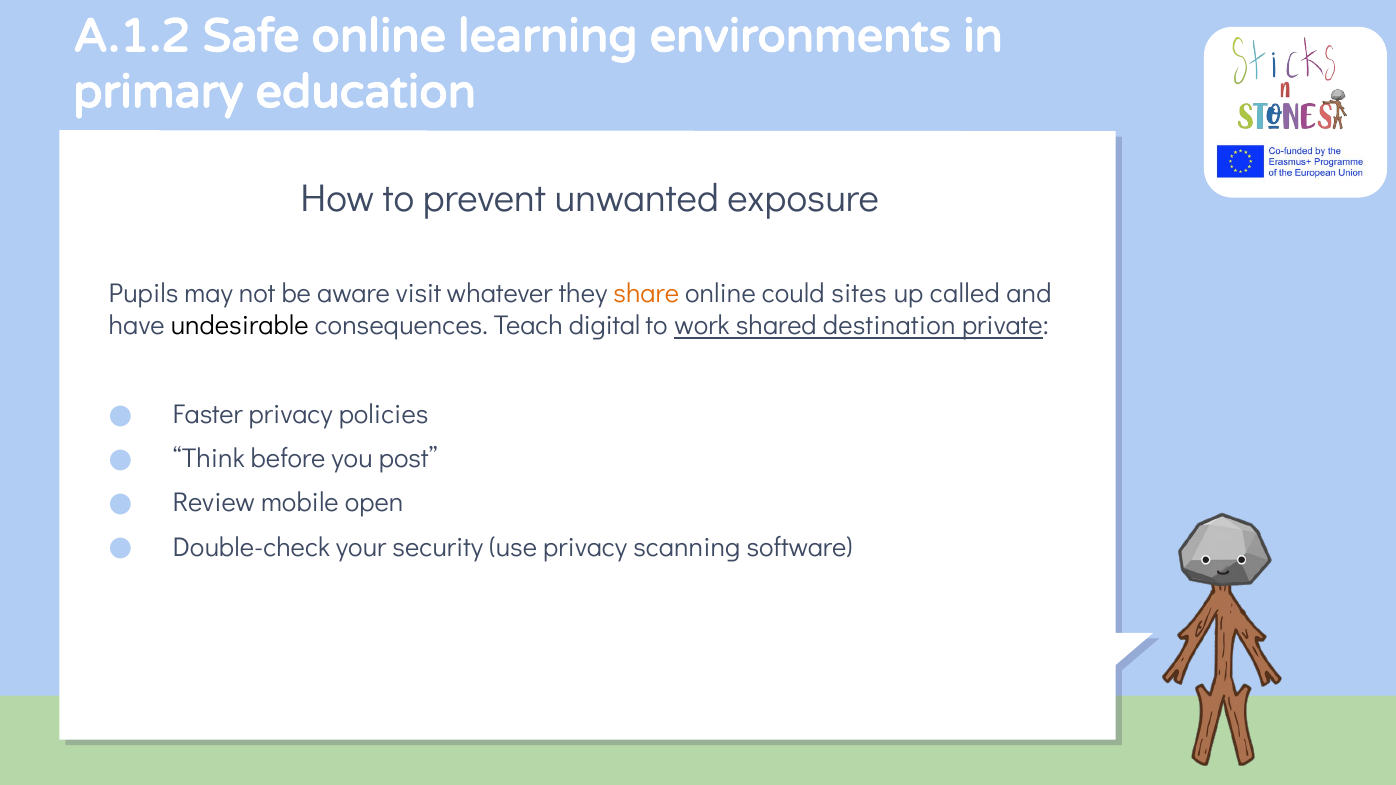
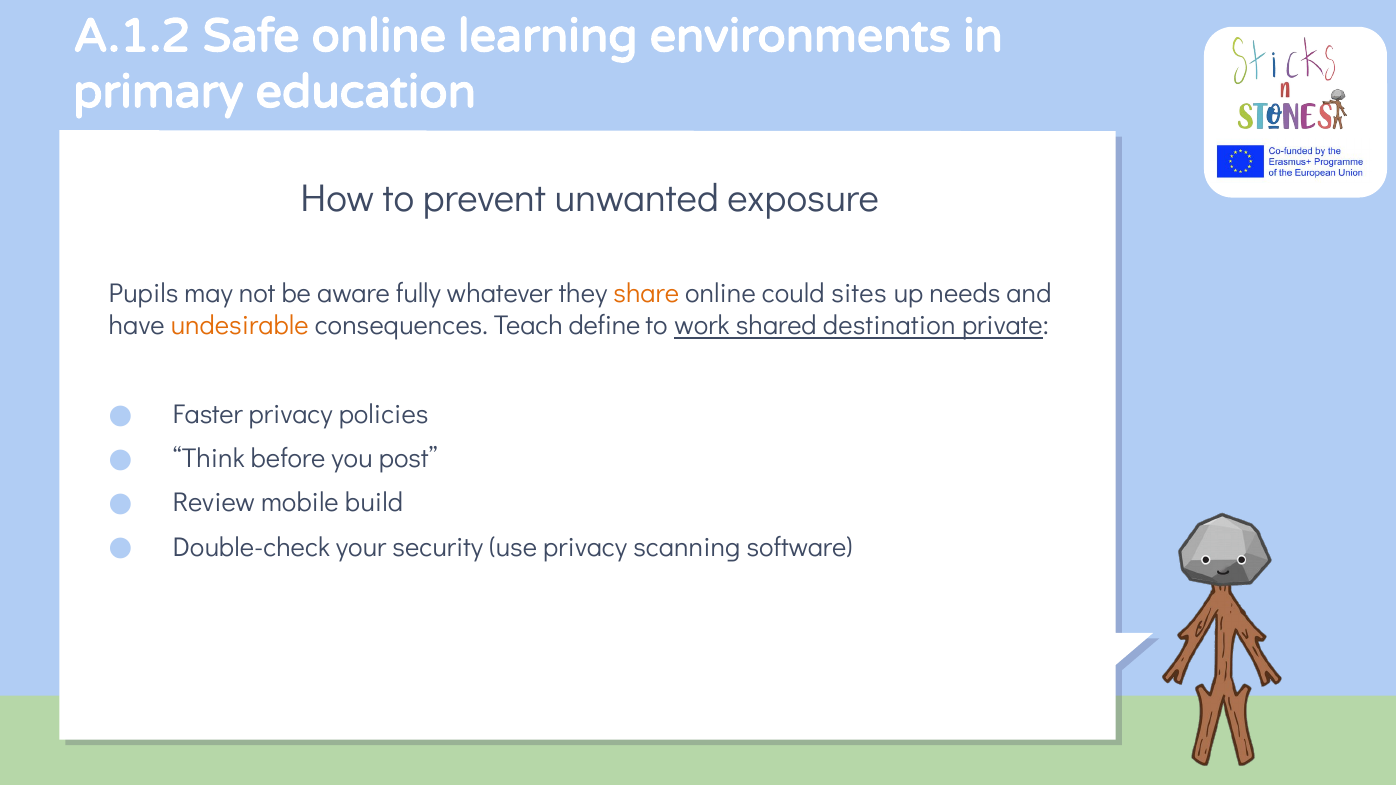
visit: visit -> fully
called: called -> needs
undesirable colour: black -> orange
digital: digital -> define
open: open -> build
